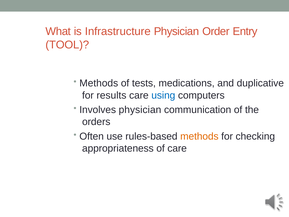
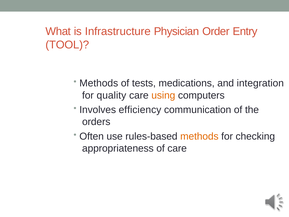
duplicative: duplicative -> integration
results: results -> quality
using colour: blue -> orange
Involves physician: physician -> efficiency
